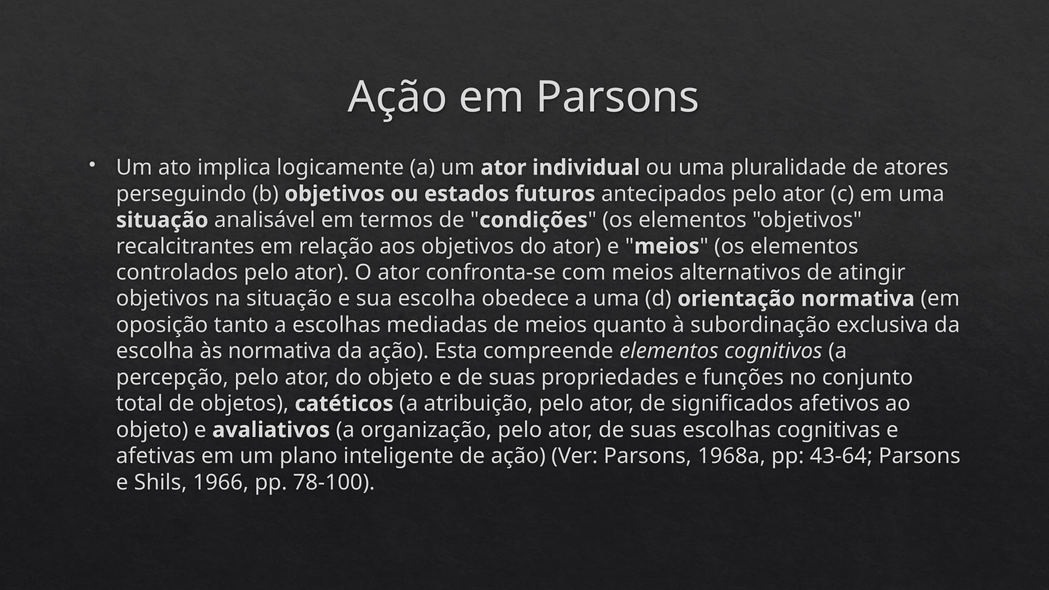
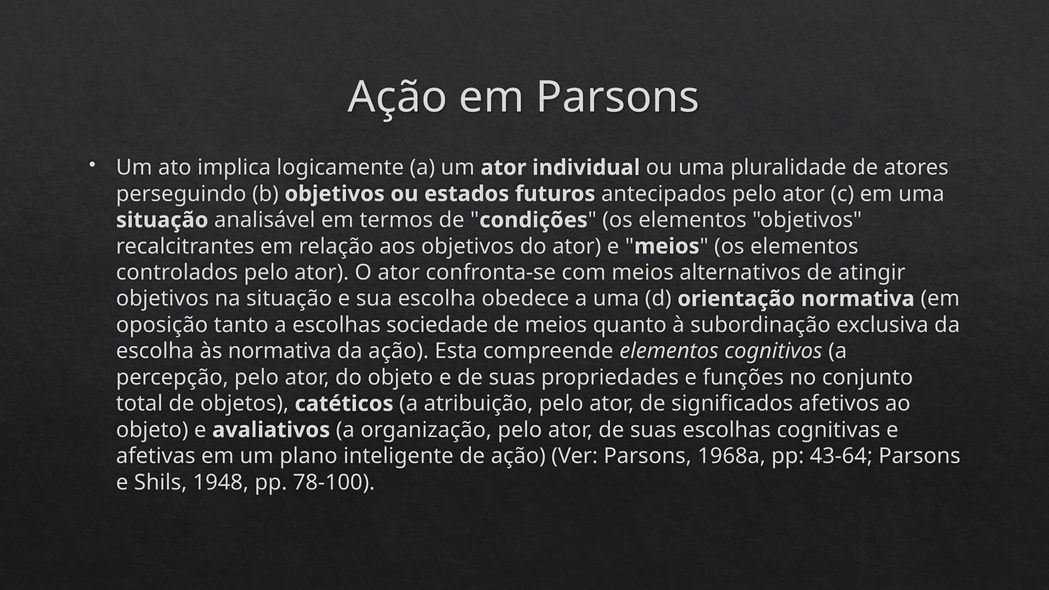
mediadas: mediadas -> sociedade
1966: 1966 -> 1948
